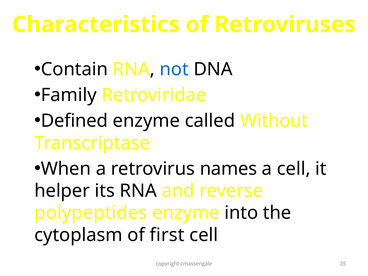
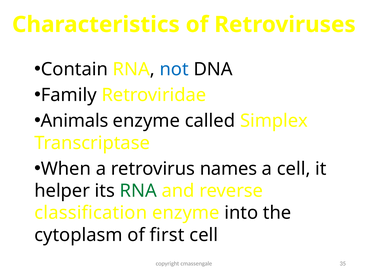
Defined: Defined -> Animals
Without: Without -> Simplex
RNA at (138, 191) colour: black -> green
polypeptides: polypeptides -> classification
